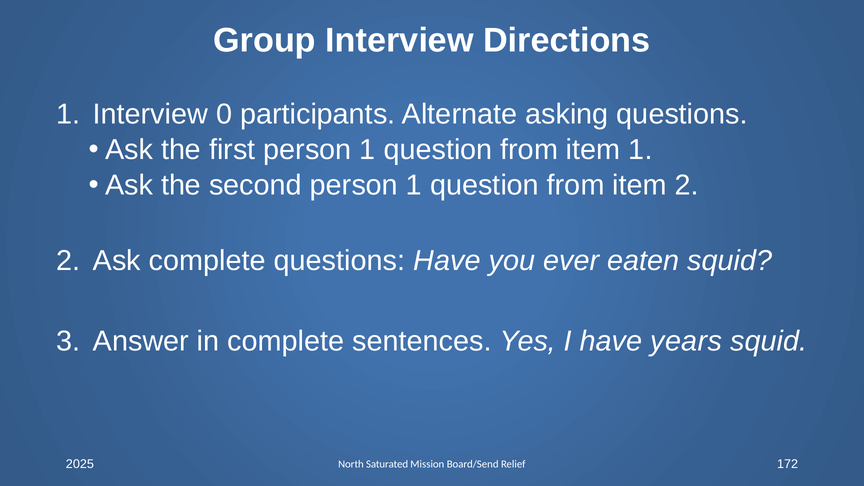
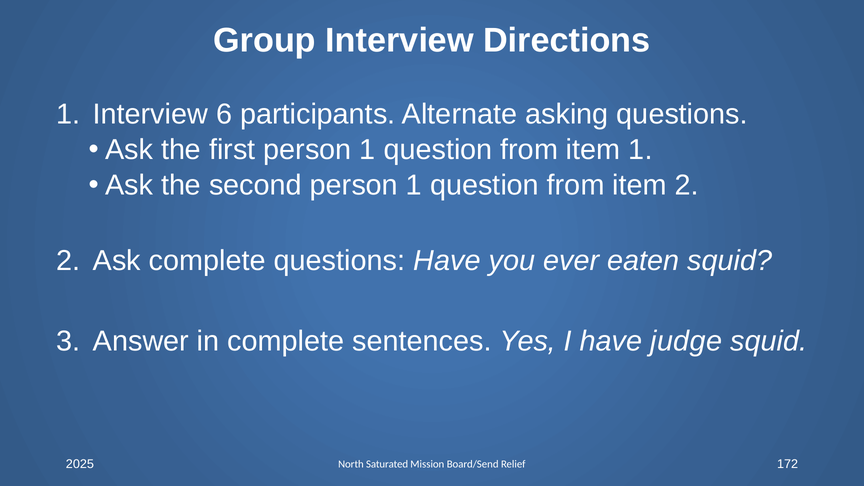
0: 0 -> 6
years: years -> judge
